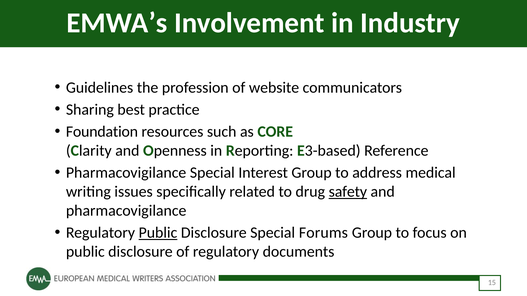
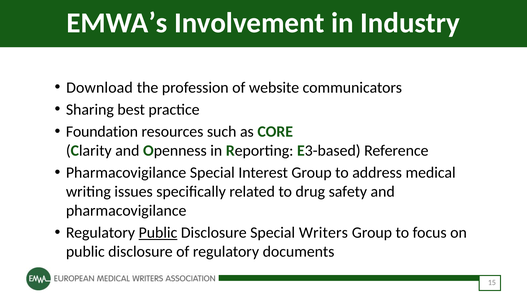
Guidelines: Guidelines -> Download
safety underline: present -> none
Forums: Forums -> Writers
